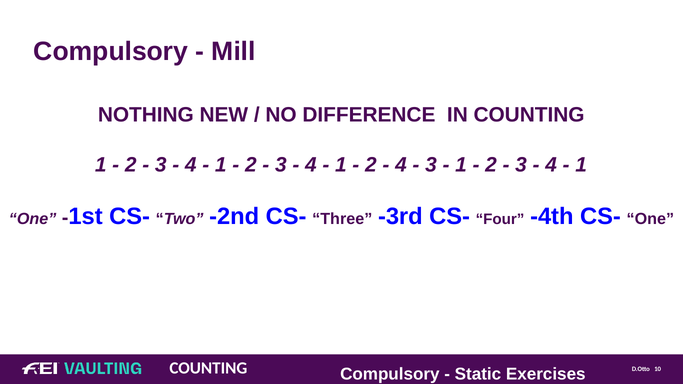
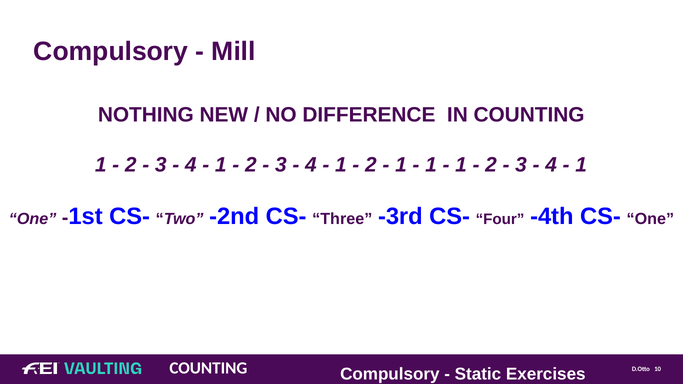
4 at (401, 165): 4 -> 1
3 at (431, 165): 3 -> 1
